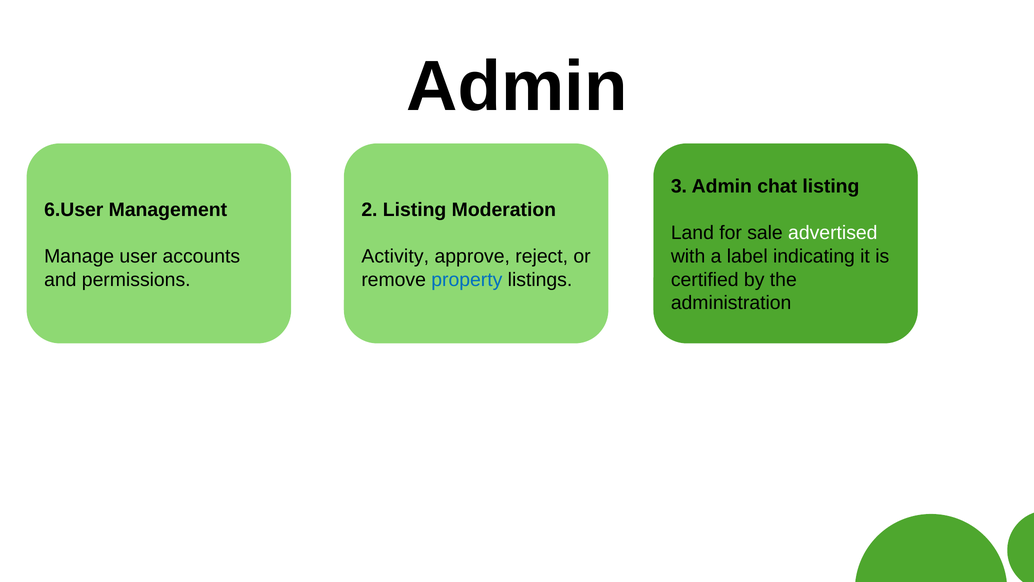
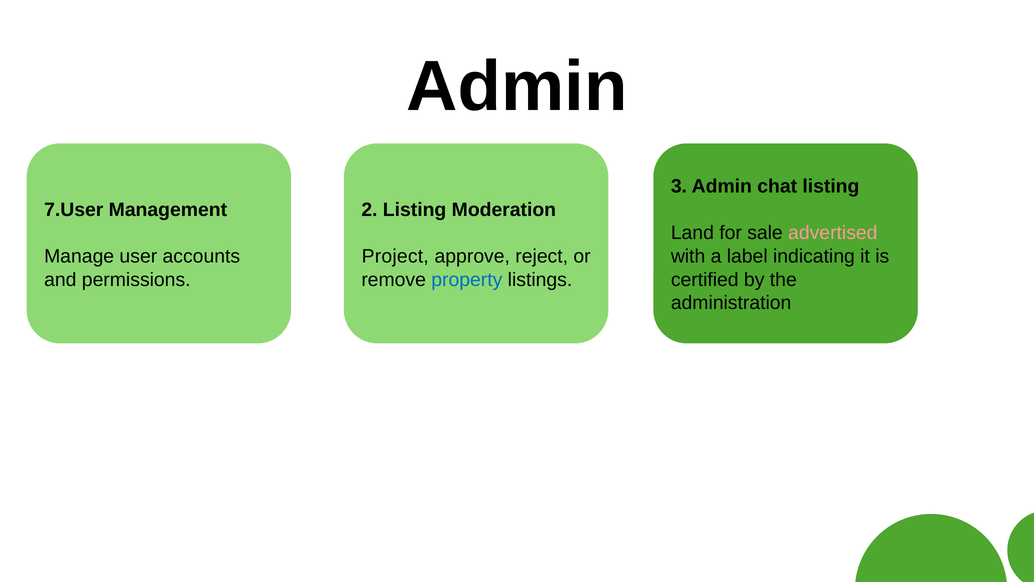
6.User: 6.User -> 7.User
advertised colour: white -> pink
Activity: Activity -> Project
